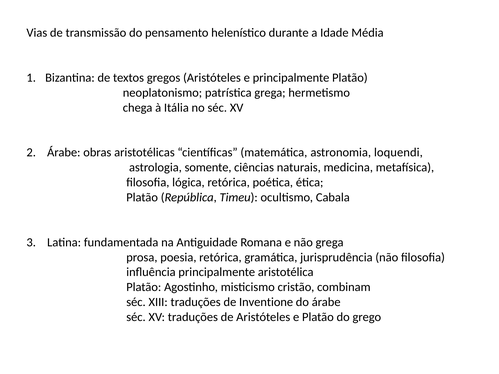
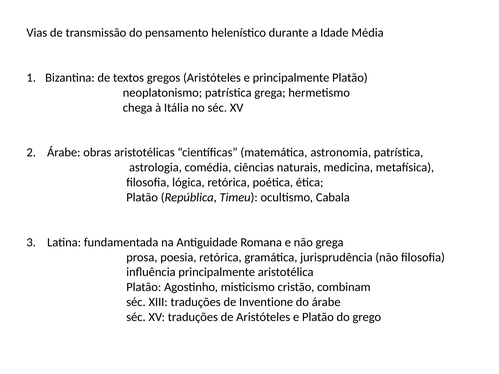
astronomia loquendi: loquendi -> patrística
somente: somente -> comédia
